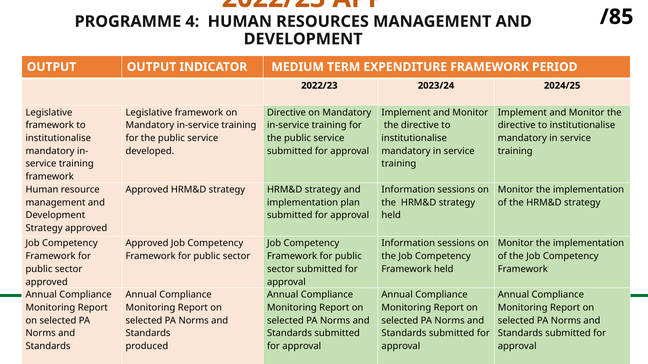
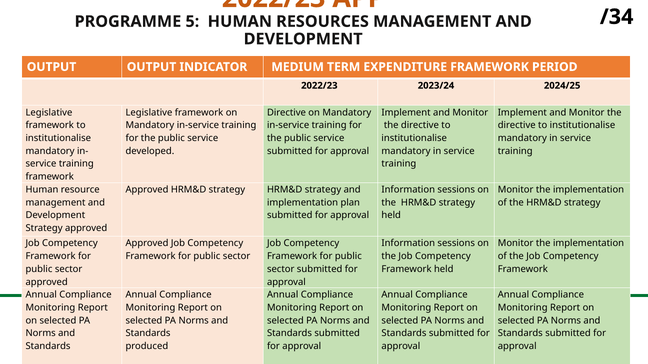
/85: /85 -> /34
4: 4 -> 5
